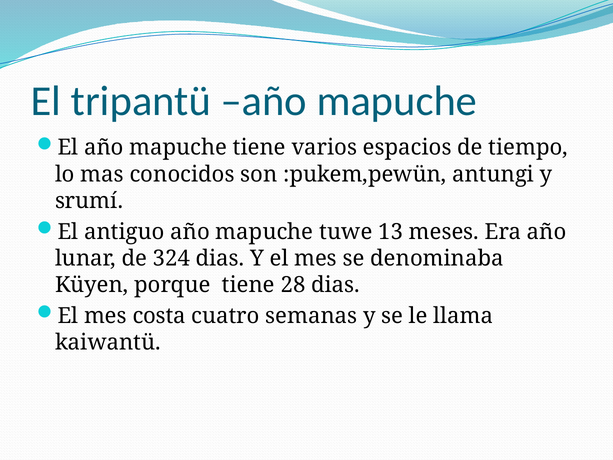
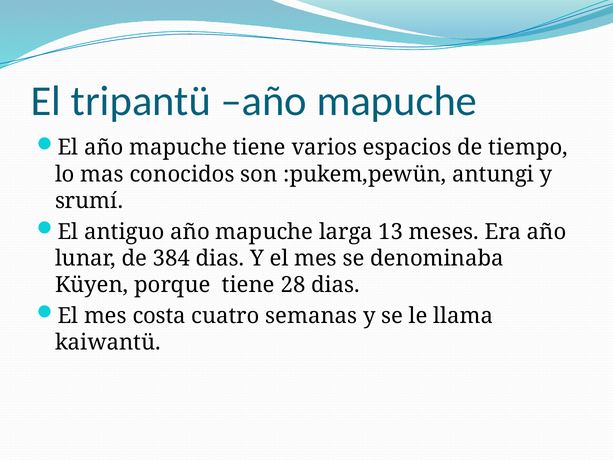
tuwe: tuwe -> larga
324: 324 -> 384
